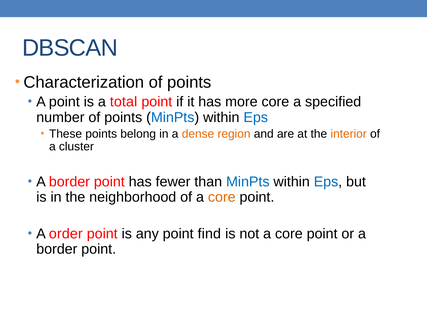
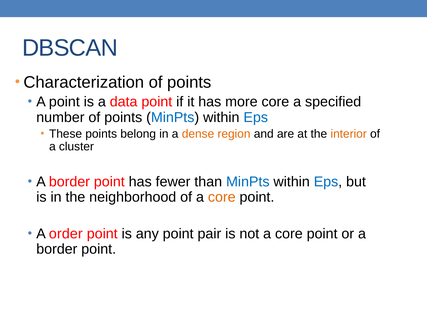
total: total -> data
find: find -> pair
